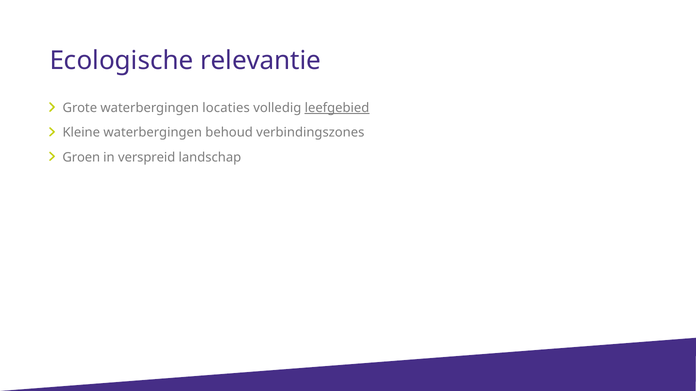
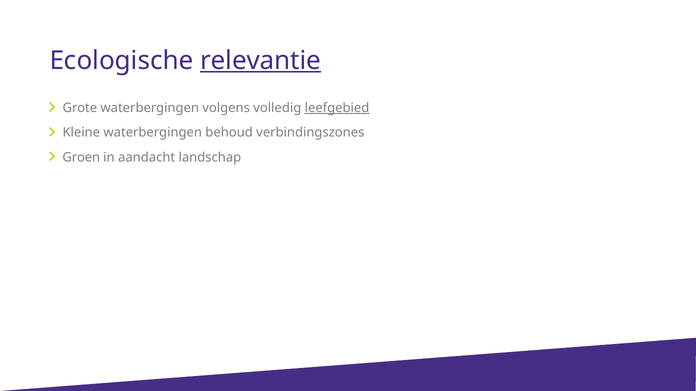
relevantie underline: none -> present
locaties: locaties -> volgens
verspreid: verspreid -> aandacht
